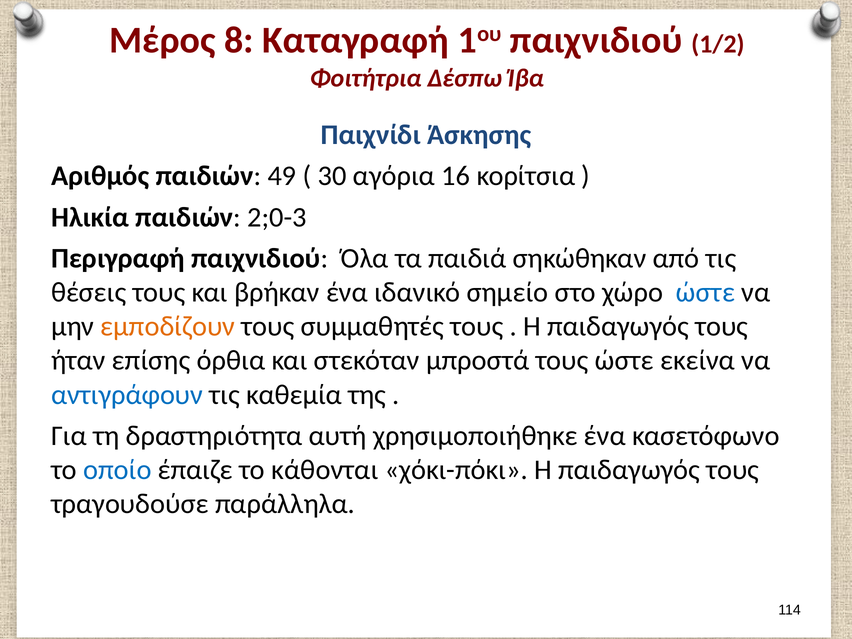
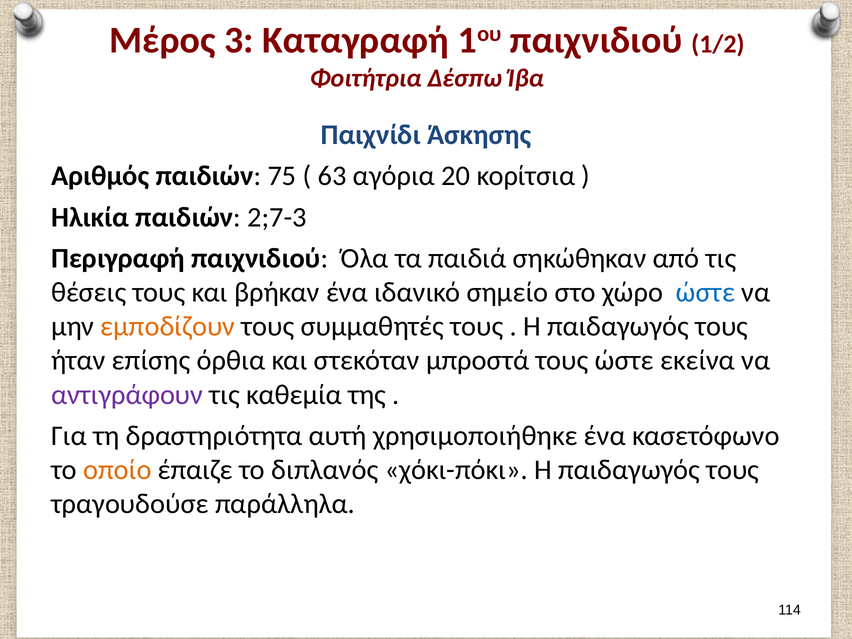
8: 8 -> 3
49: 49 -> 75
30: 30 -> 63
16: 16 -> 20
2;0-3: 2;0-3 -> 2;7-3
αντιγράφουν colour: blue -> purple
οποίο colour: blue -> orange
κάθονται: κάθονται -> διπλανός
